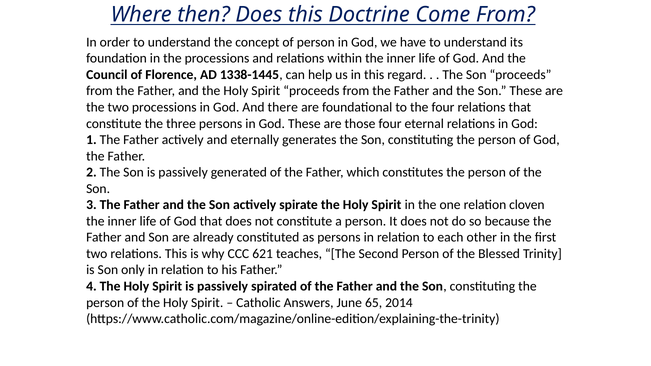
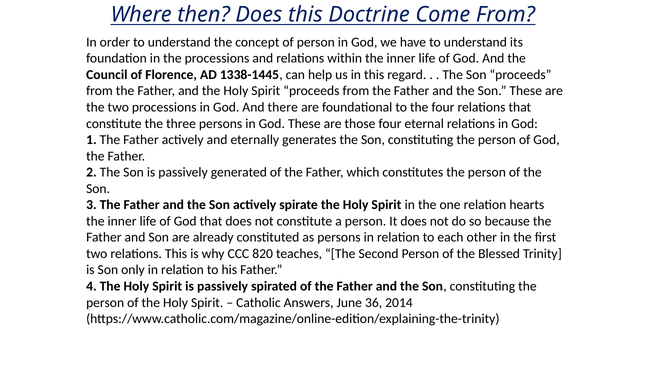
cloven: cloven -> hearts
621: 621 -> 820
65: 65 -> 36
